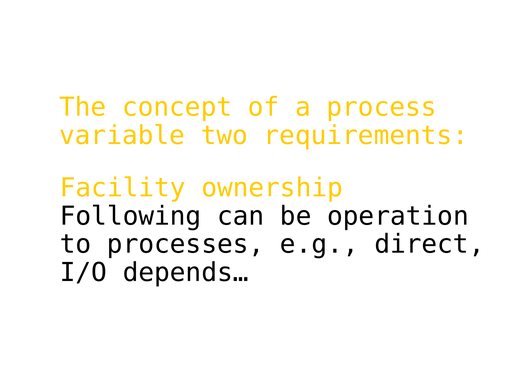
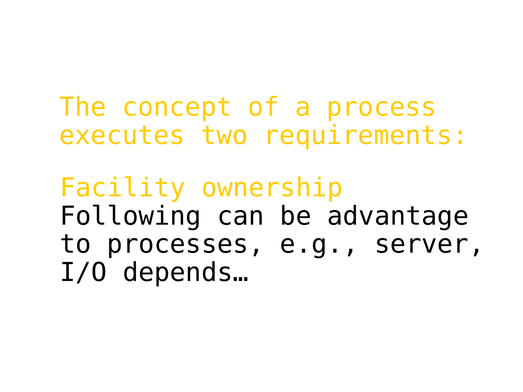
variable: variable -> executes
operation: operation -> advantage
direct: direct -> server
